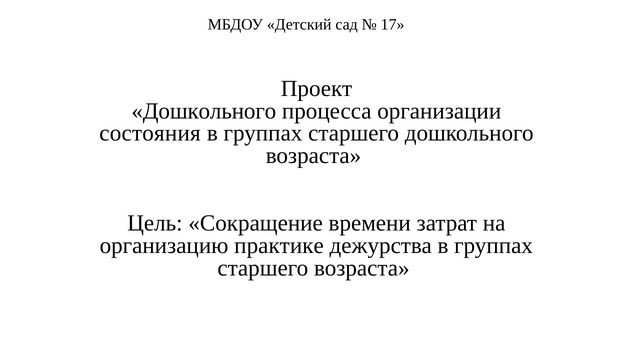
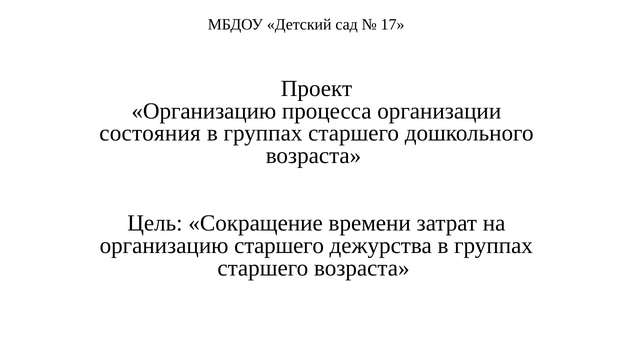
Дошкольного at (204, 111): Дошкольного -> Организацию
организацию практике: практике -> старшего
